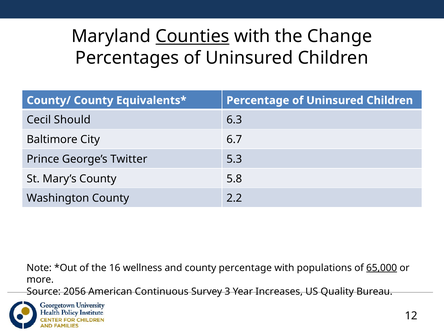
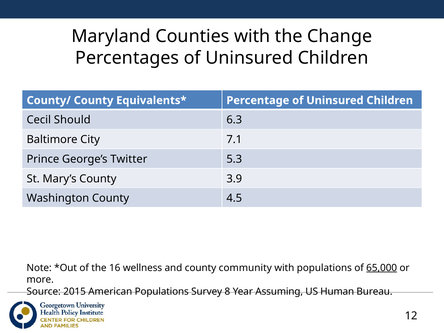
Counties underline: present -> none
6.7: 6.7 -> 7.1
5.8: 5.8 -> 3.9
2.2: 2.2 -> 4.5
county percentage: percentage -> community
2056: 2056 -> 2015
American Continuous: Continuous -> Populations
3: 3 -> 8
Increases: Increases -> Assuming
Quality: Quality -> Human
